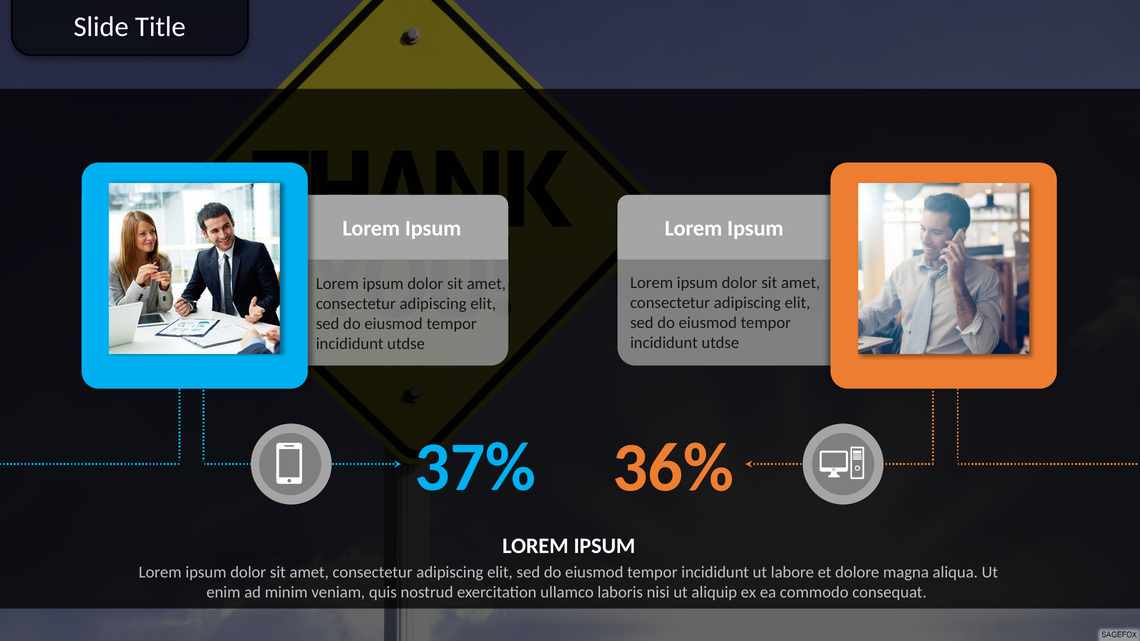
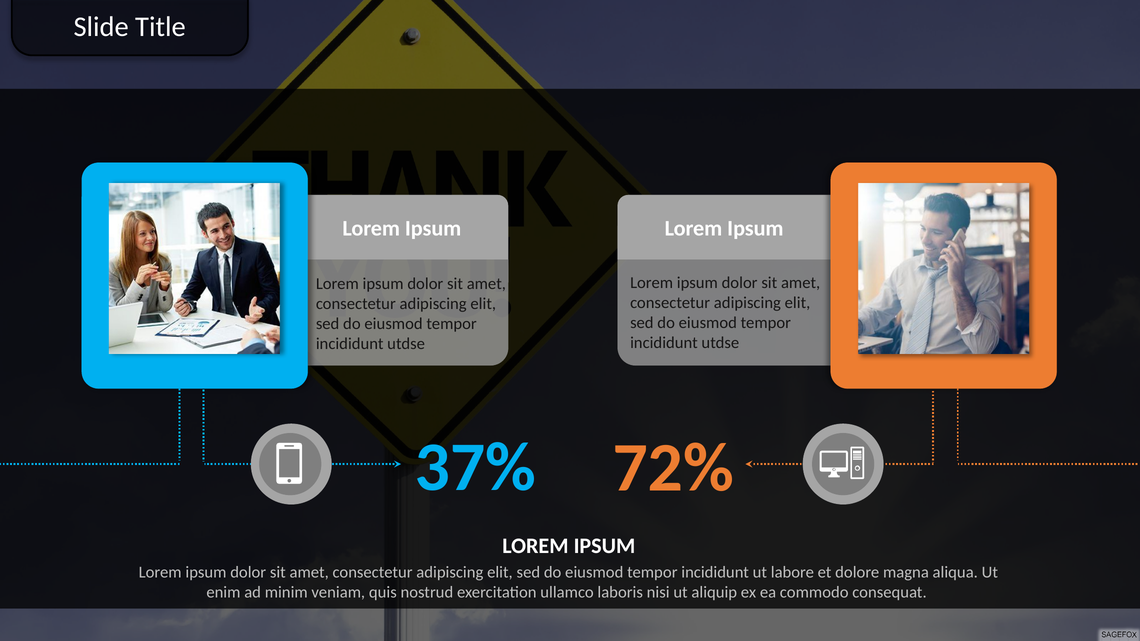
36%: 36% -> 72%
